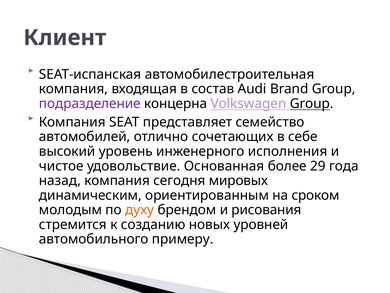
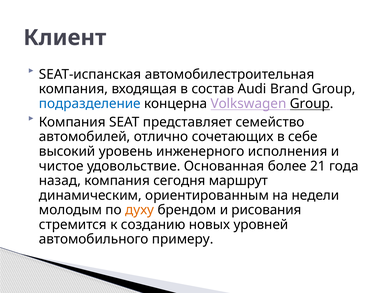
подразделение colour: purple -> blue
29: 29 -> 21
мировых: мировых -> маршрут
сроком: сроком -> недели
